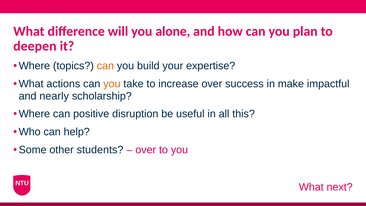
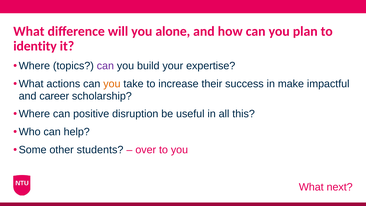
deepen: deepen -> identity
can at (105, 66) colour: orange -> purple
increase over: over -> their
nearly: nearly -> career
